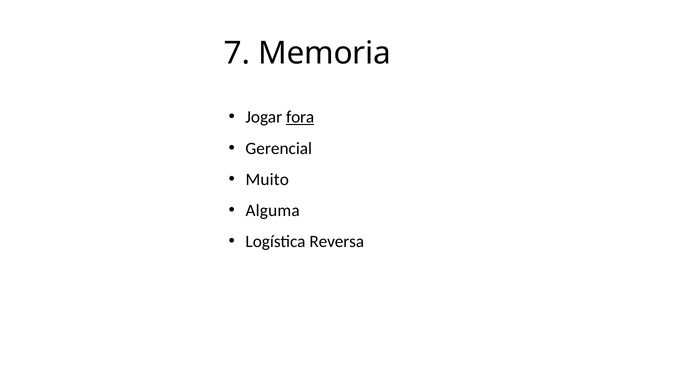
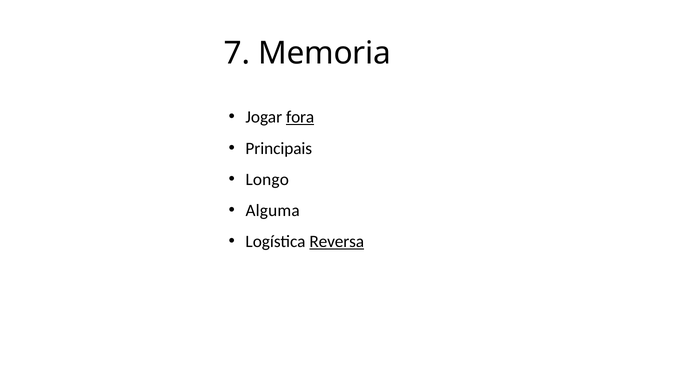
Gerencial: Gerencial -> Principais
Muito: Muito -> Longo
Reversa underline: none -> present
